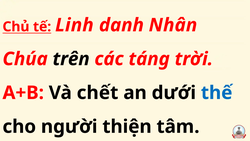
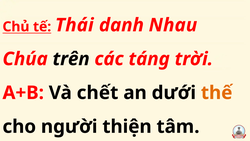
Linh: Linh -> Thái
Nhân: Nhân -> Nhau
thế colour: blue -> orange
